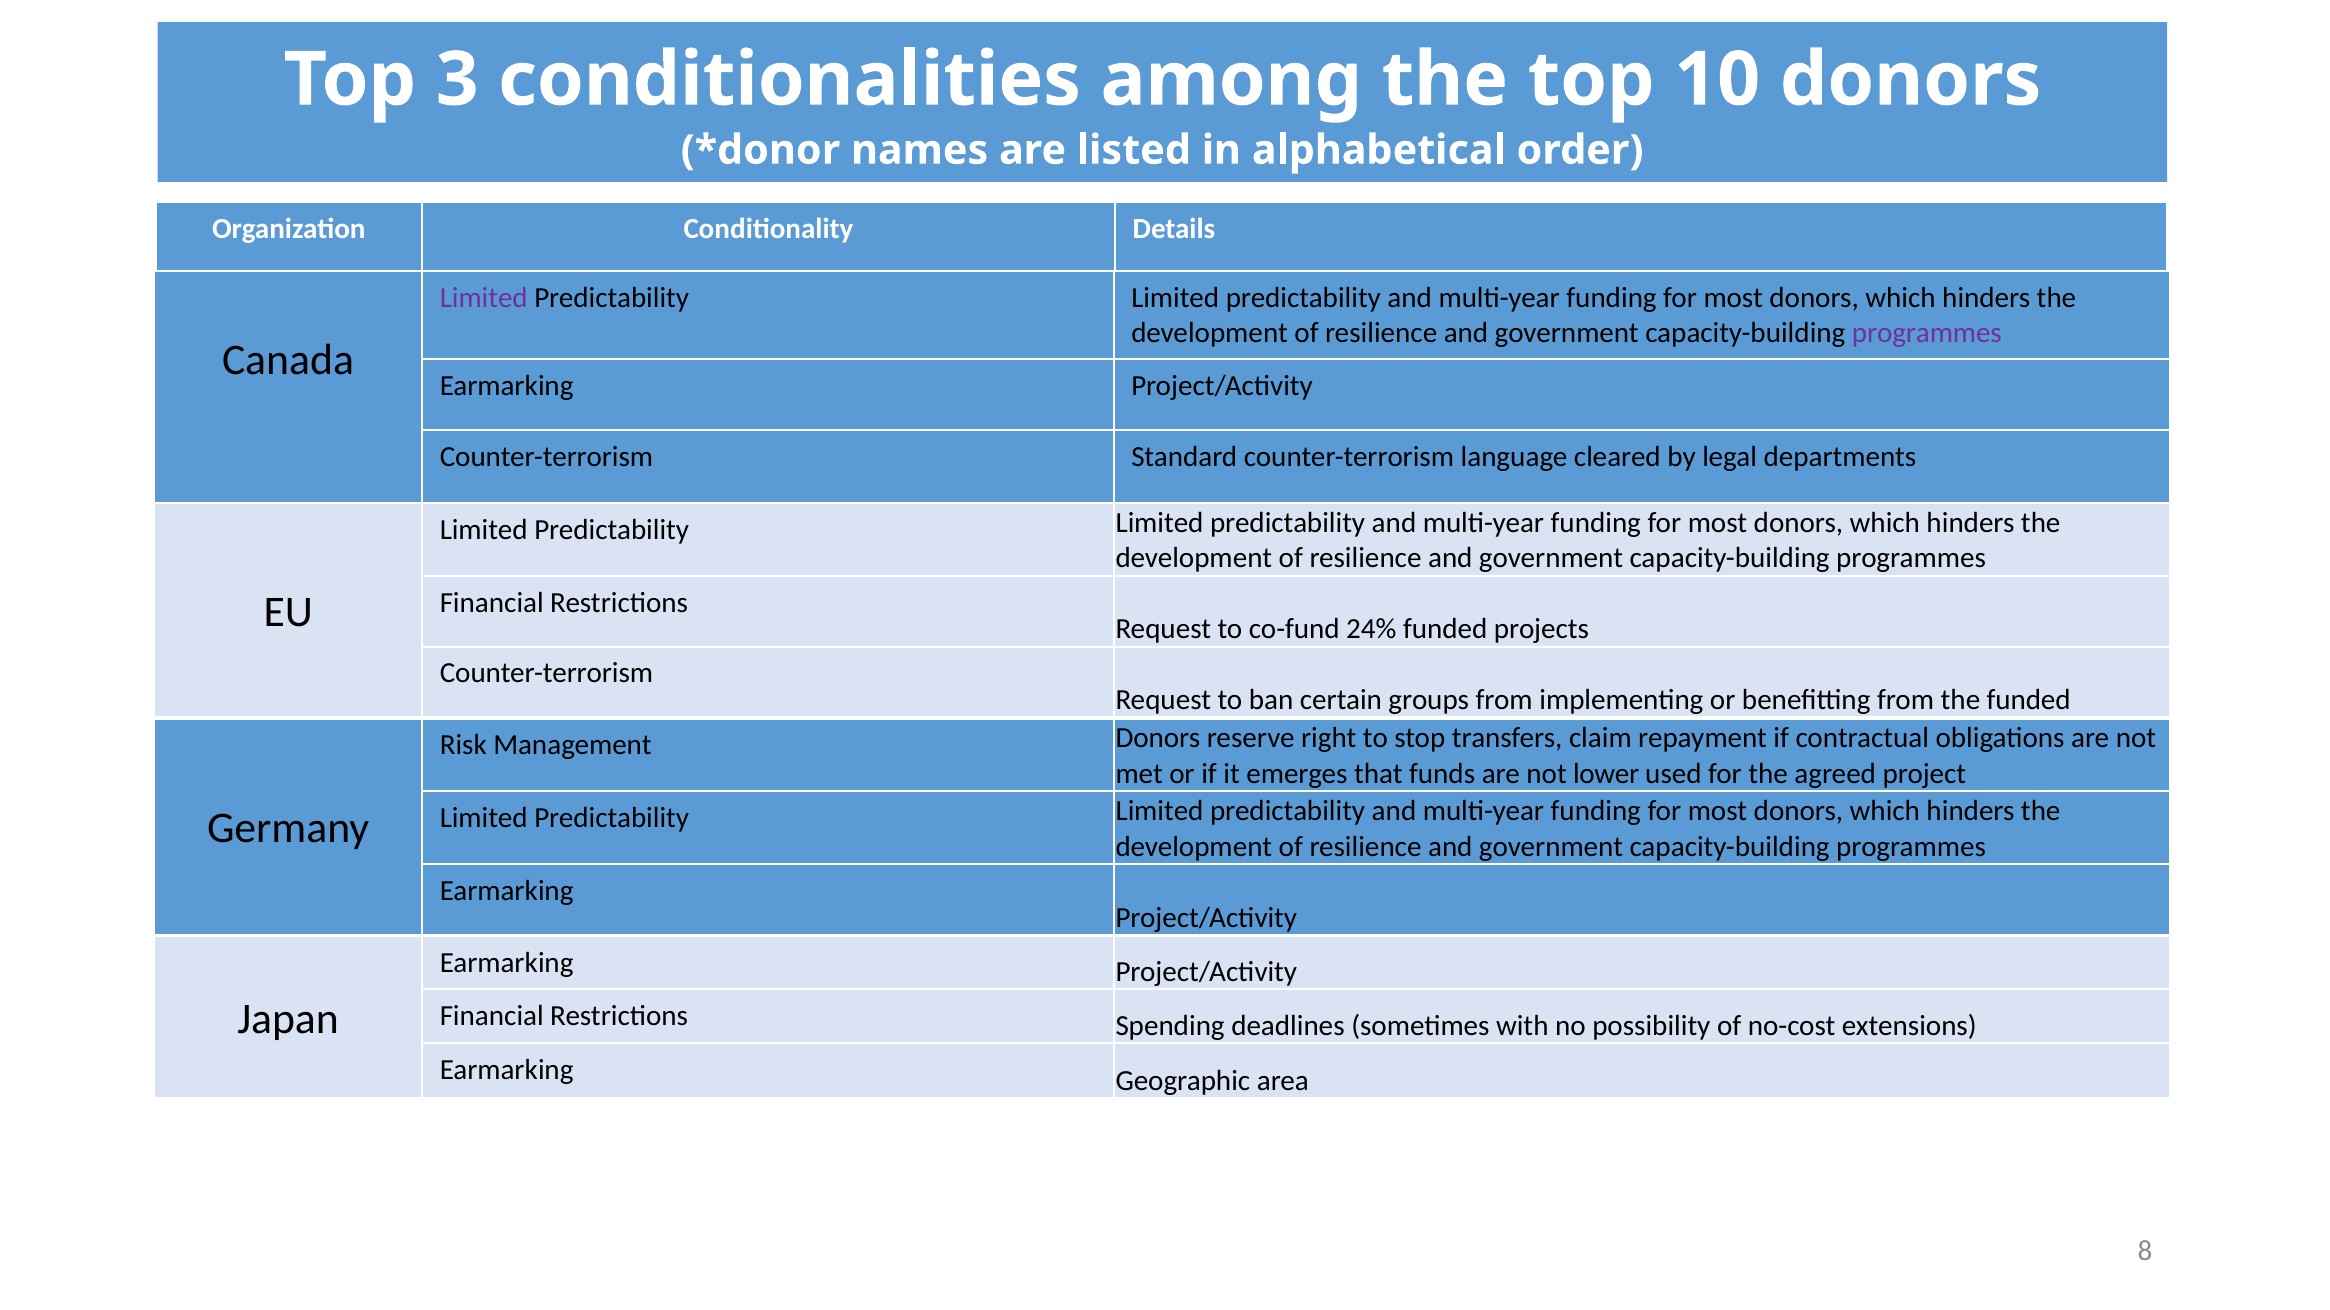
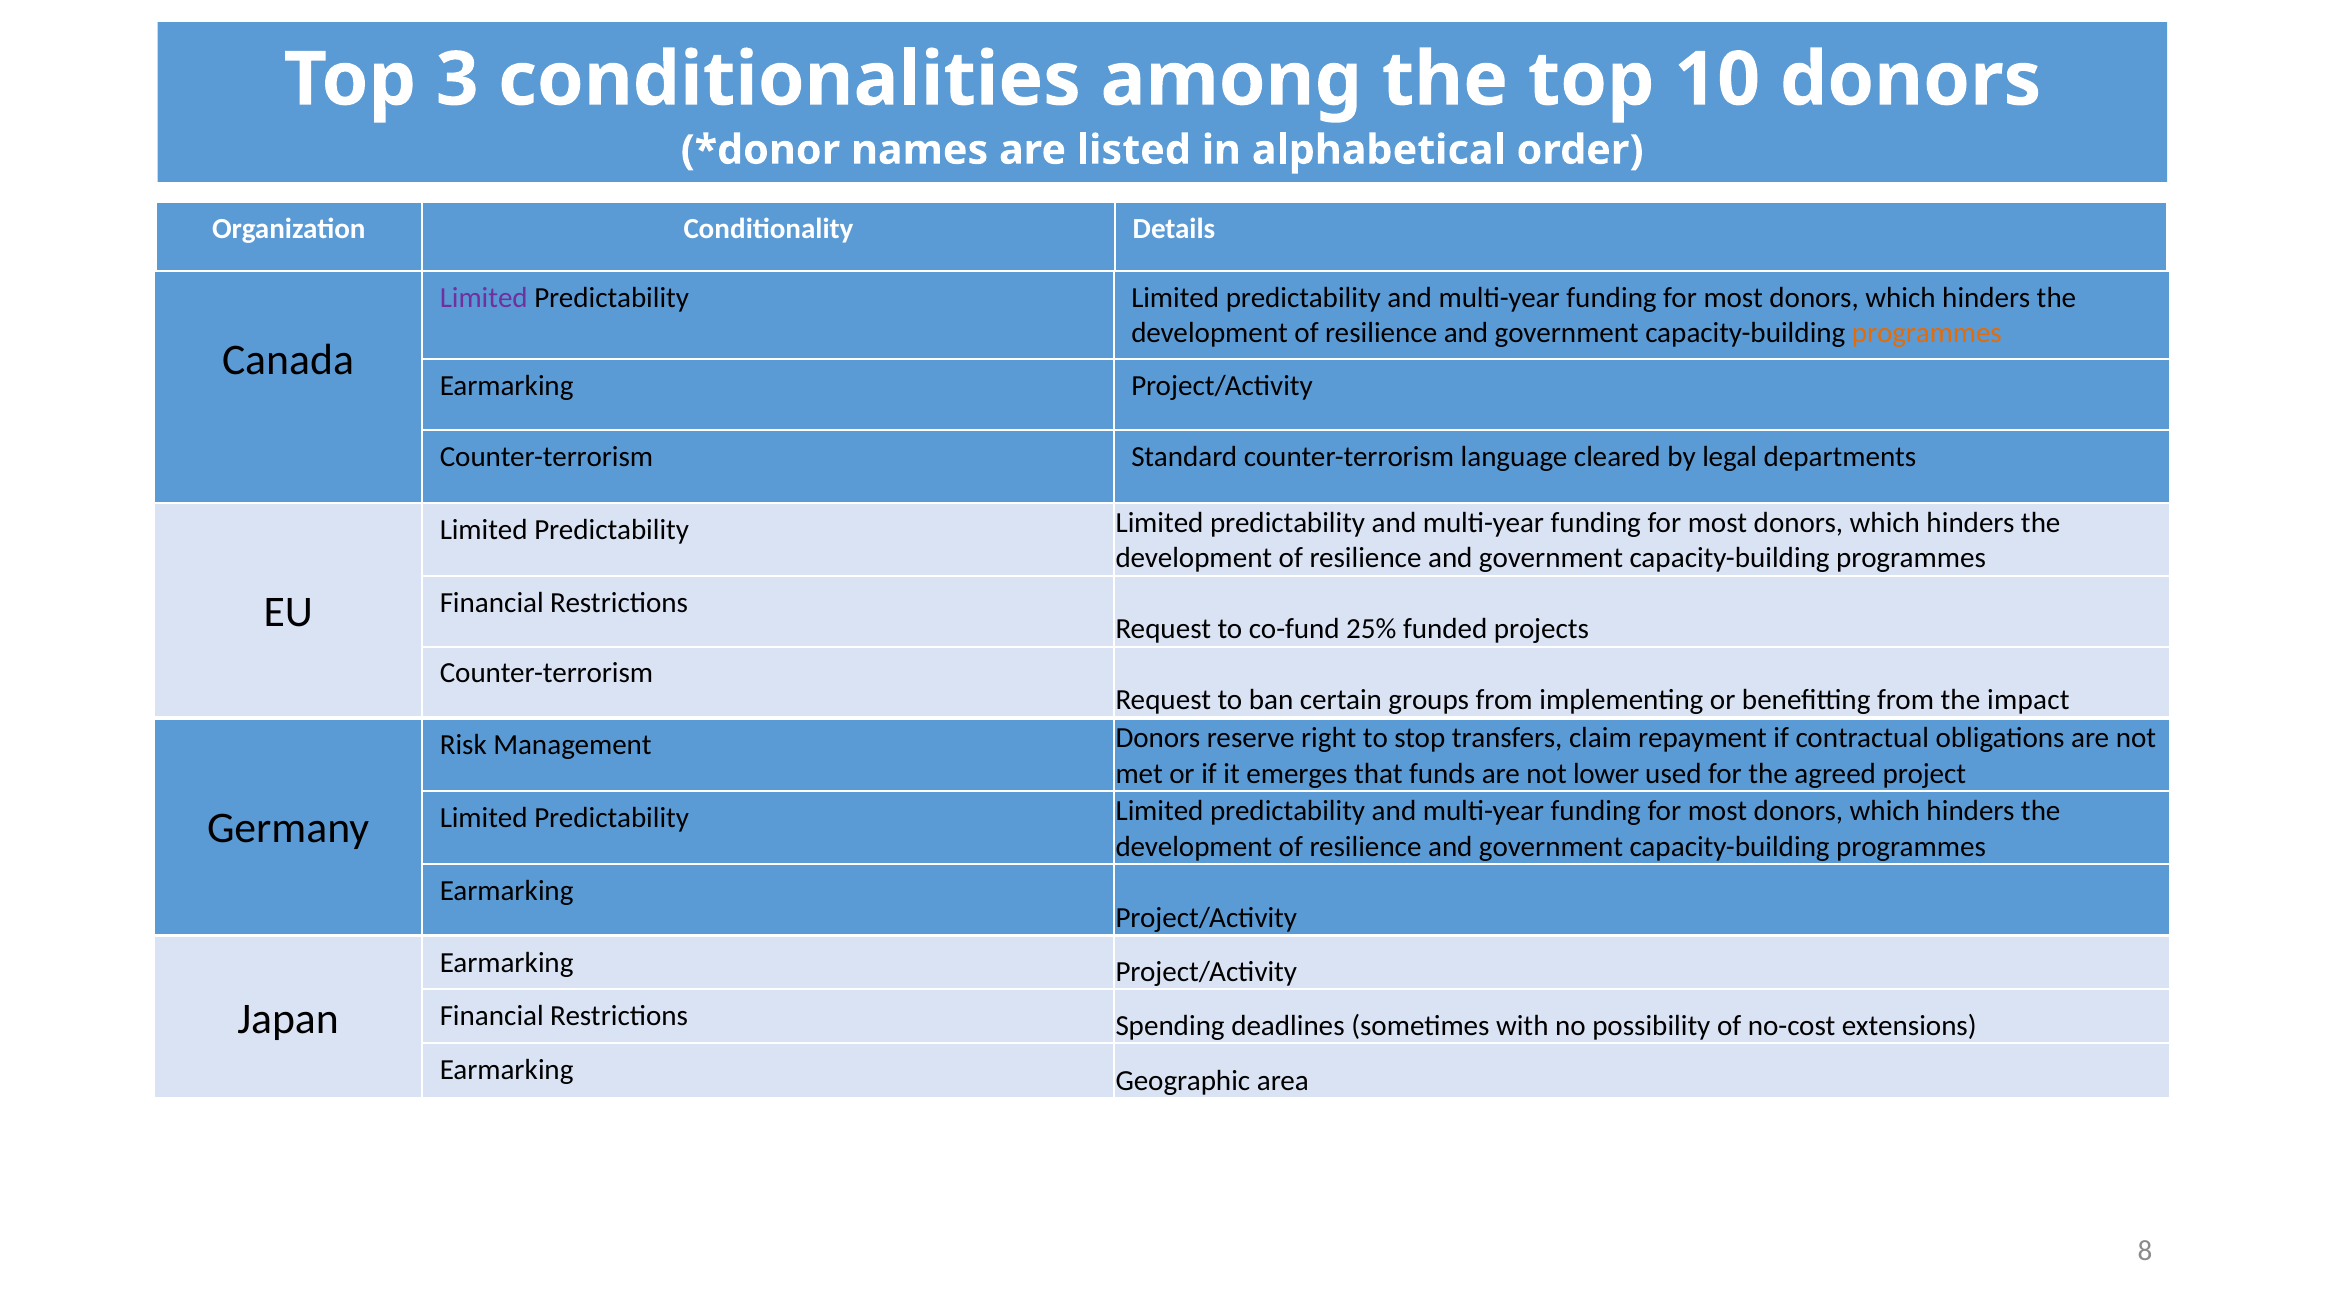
programmes at (1927, 333) colour: purple -> orange
24%: 24% -> 25%
the funded: funded -> impact
